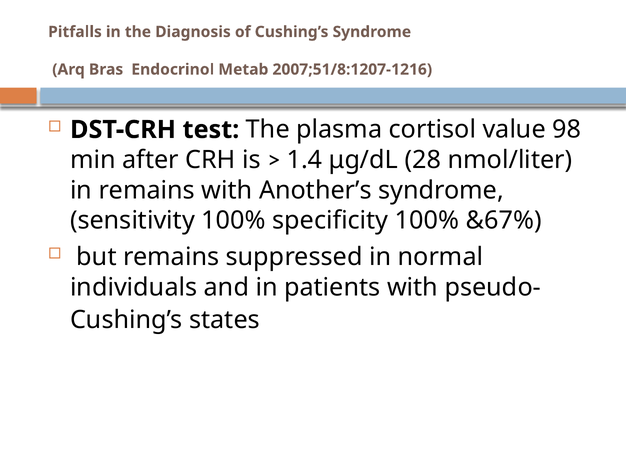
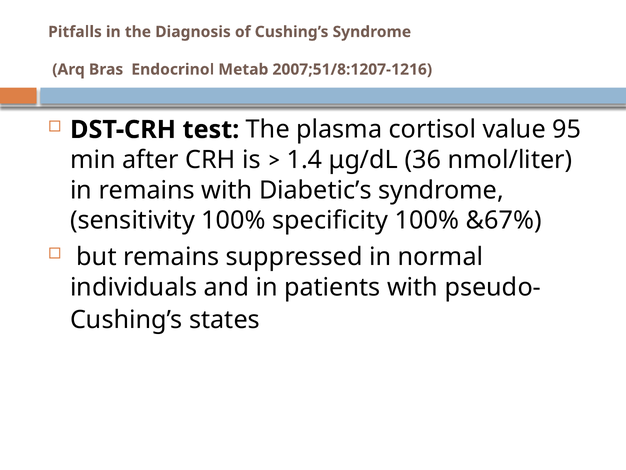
98: 98 -> 95
28: 28 -> 36
Another’s: Another’s -> Diabetic’s
